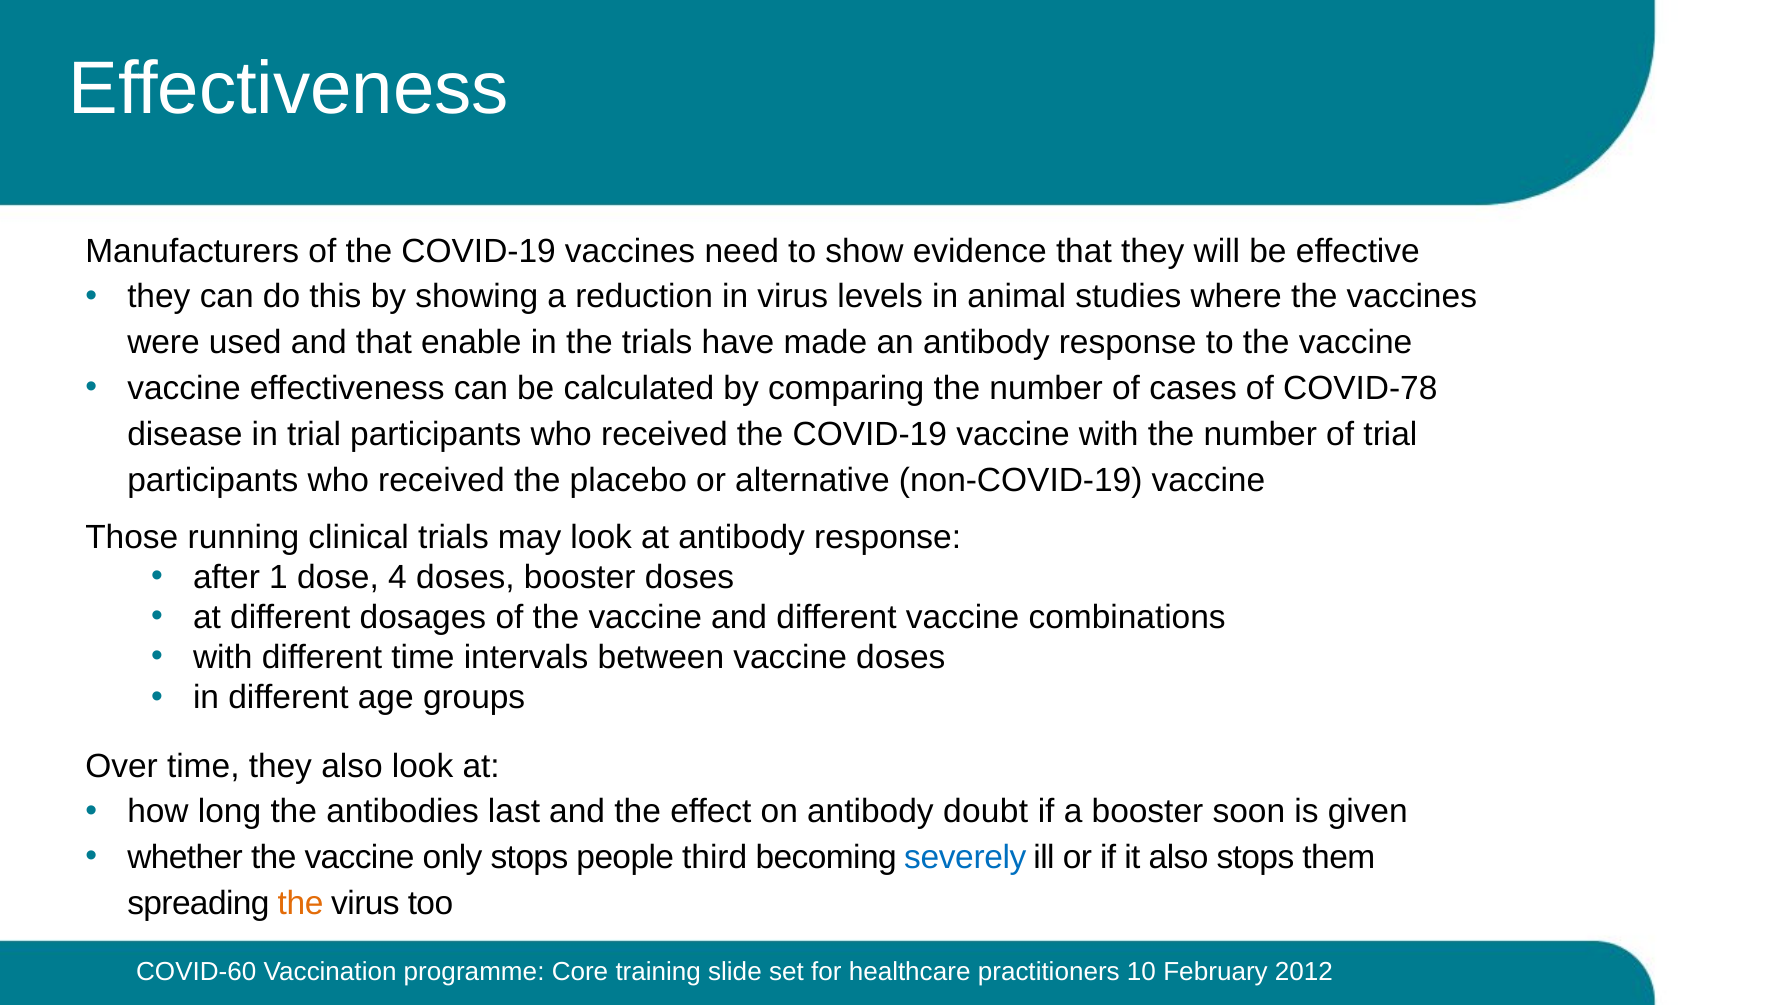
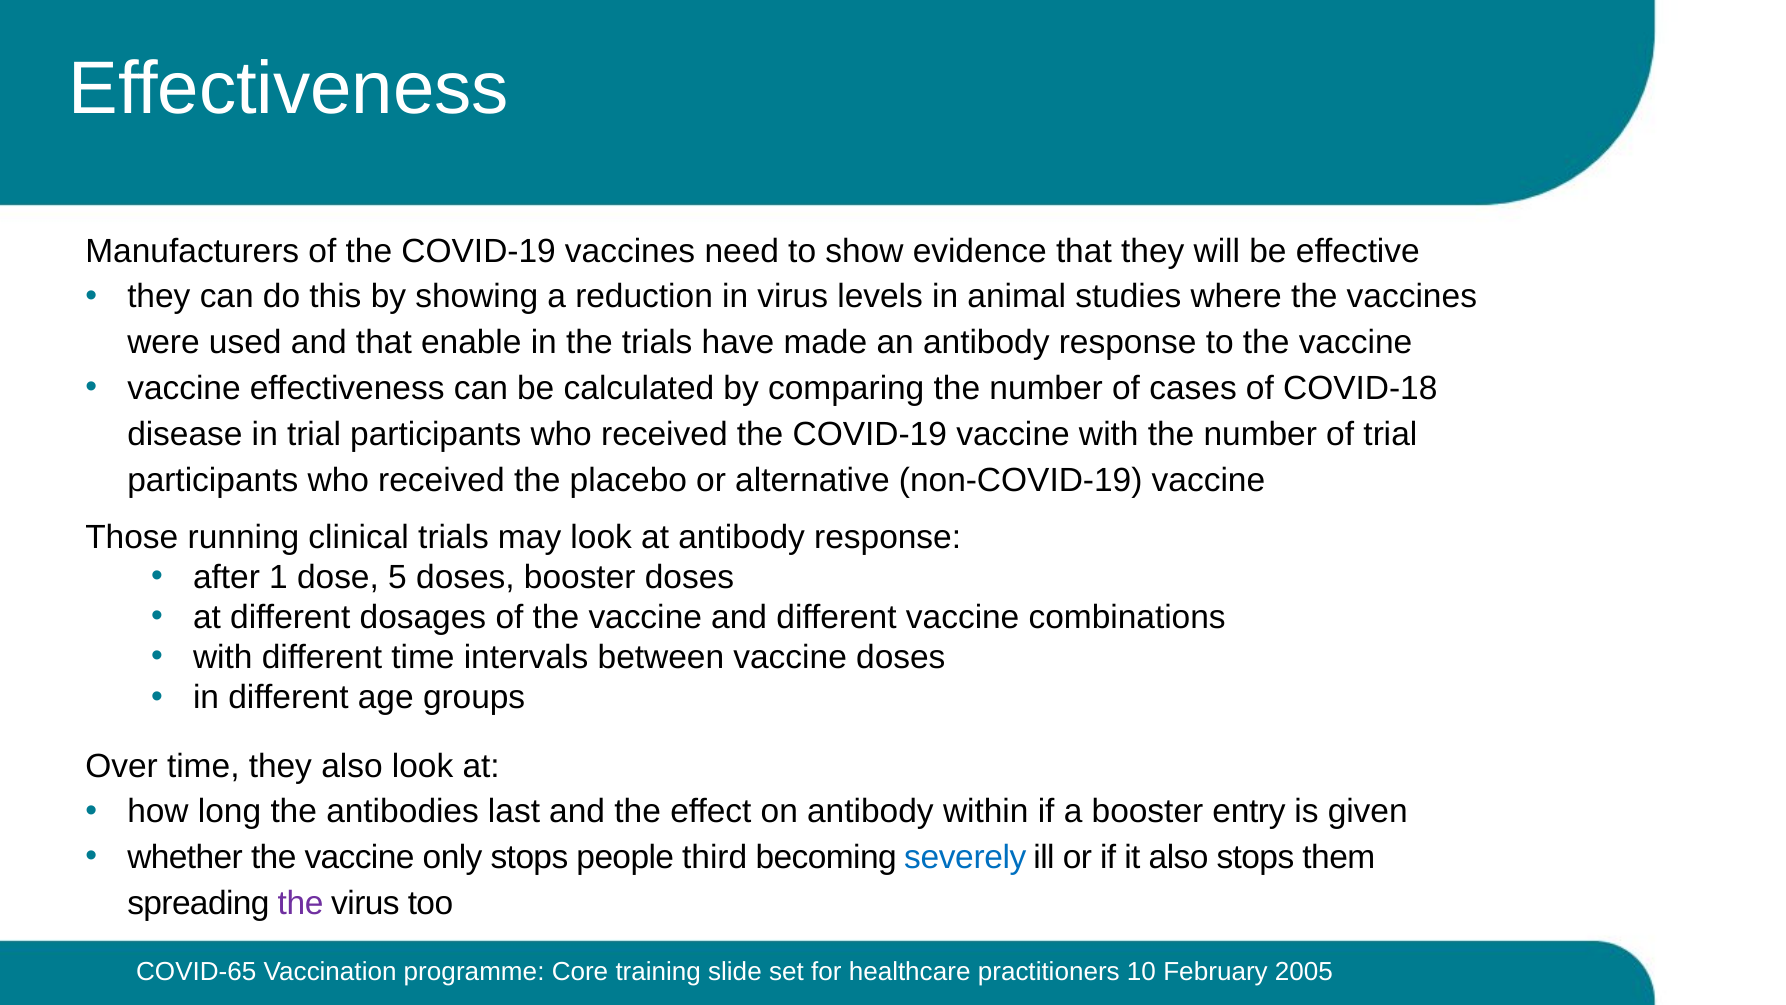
COVID-78: COVID-78 -> COVID-18
4: 4 -> 5
doubt: doubt -> within
soon: soon -> entry
the at (301, 903) colour: orange -> purple
COVID-60: COVID-60 -> COVID-65
2012: 2012 -> 2005
